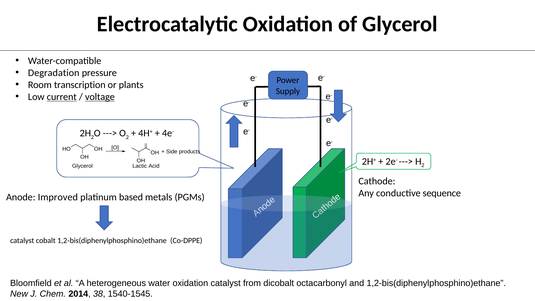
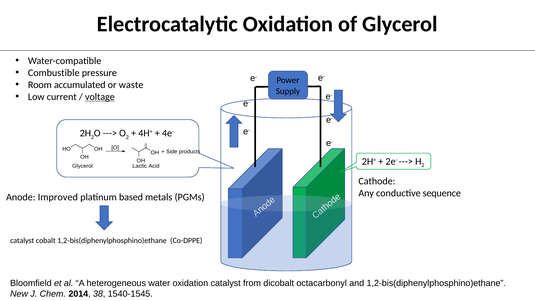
Degradation: Degradation -> Combustible
transcription: transcription -> accumulated
plants: plants -> waste
current underline: present -> none
